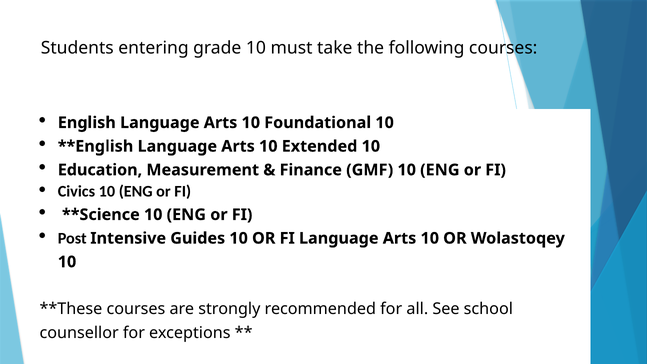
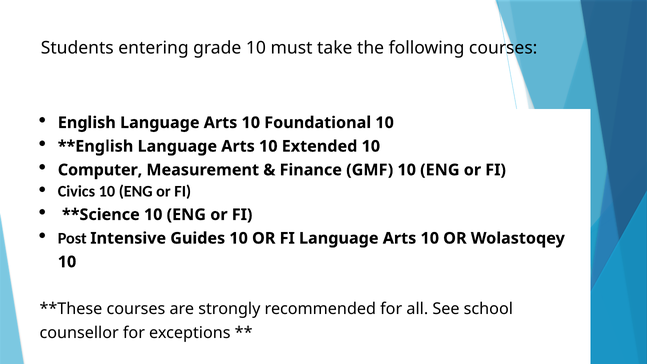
Education: Education -> Computer
